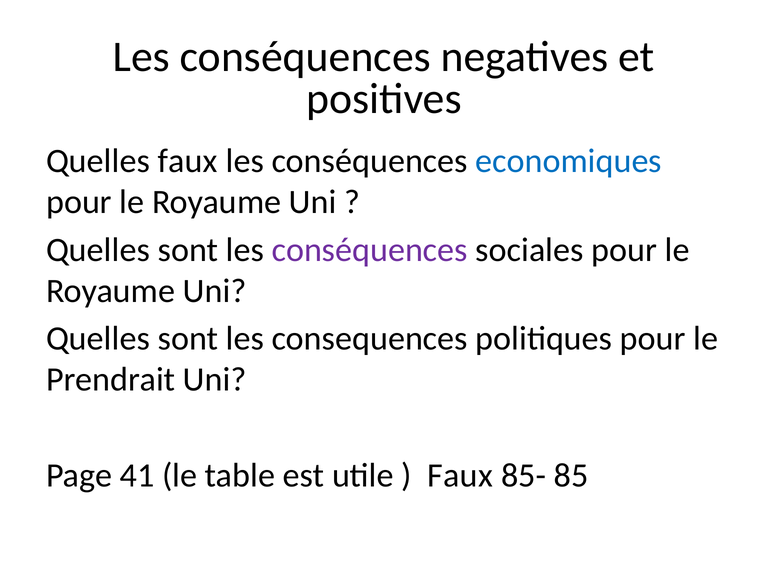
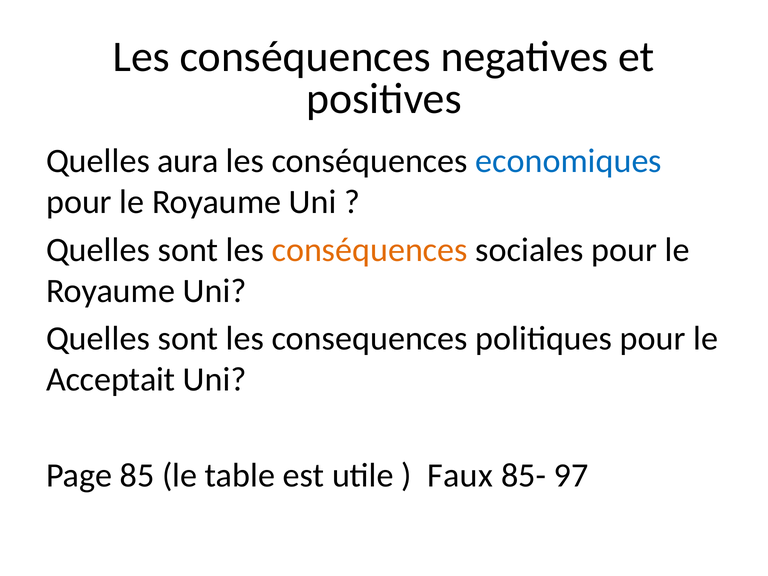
Quelles faux: faux -> aura
conséquences at (370, 250) colour: purple -> orange
Prendrait: Prendrait -> Acceptait
41: 41 -> 85
85: 85 -> 97
